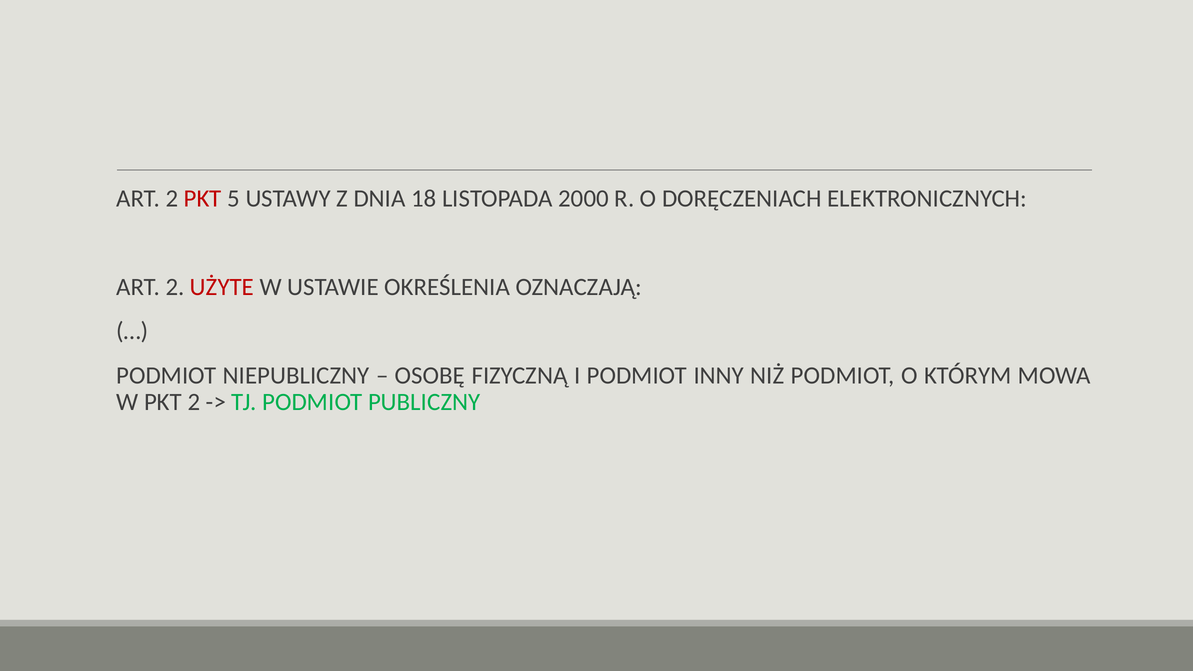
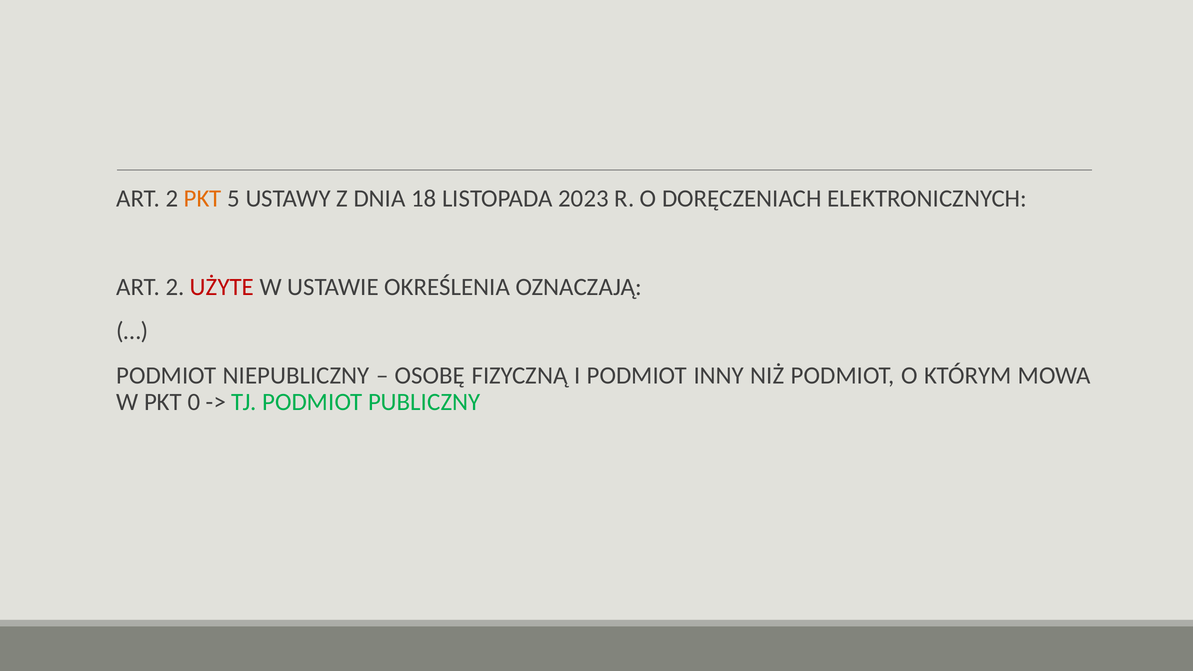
PKT at (203, 198) colour: red -> orange
2000: 2000 -> 2023
PKT 2: 2 -> 0
